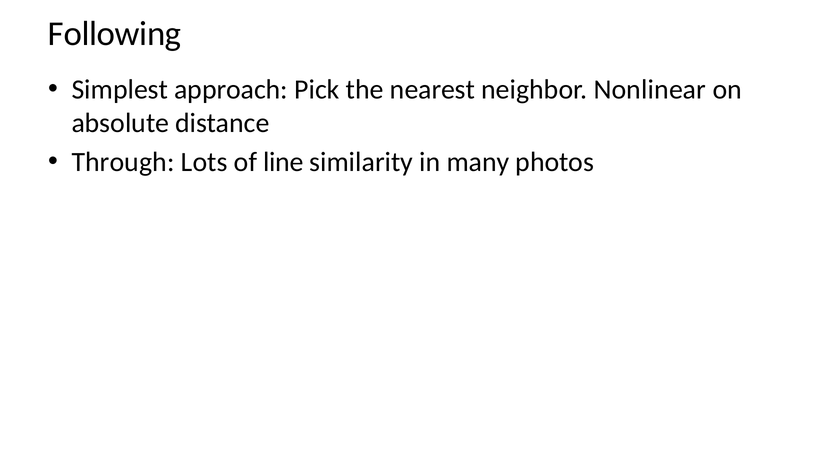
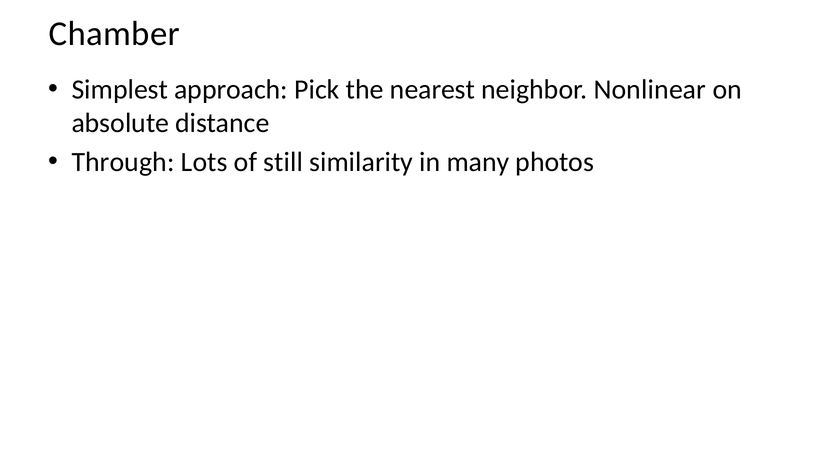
Following: Following -> Chamber
line: line -> still
